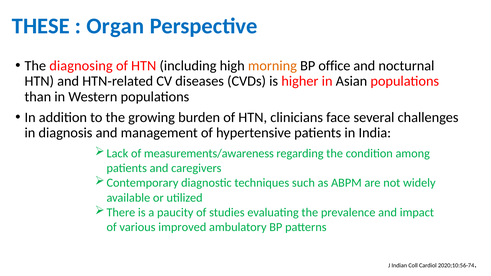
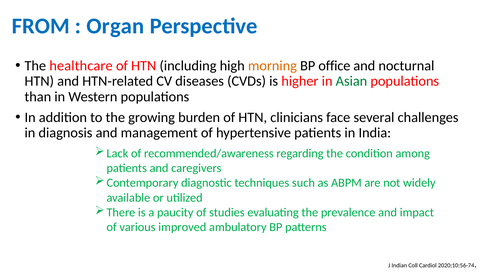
THESE: THESE -> FROM
diagnosing: diagnosing -> healthcare
Asian colour: black -> green
measurements/awareness: measurements/awareness -> recommended/awareness
